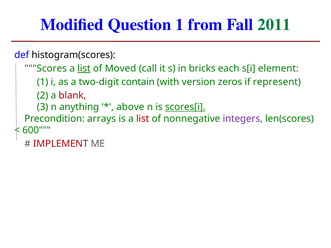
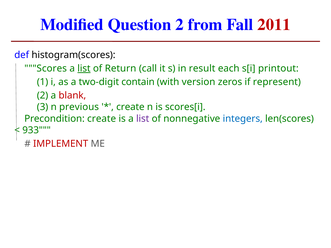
Question 1: 1 -> 2
2011 colour: green -> red
Moved: Moved -> Return
bricks: bricks -> result
element: element -> printout
anything: anything -> previous
above at (130, 107): above -> create
scores[i underline: present -> none
Precondition arrays: arrays -> create
list at (143, 119) colour: red -> purple
integers colour: purple -> blue
600: 600 -> 933
